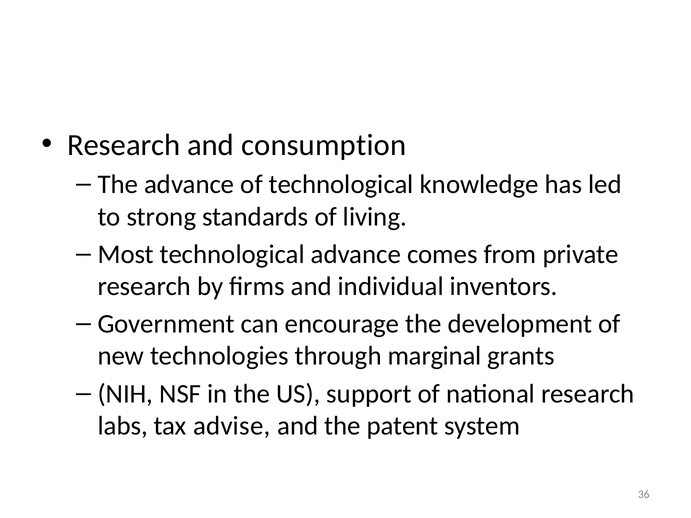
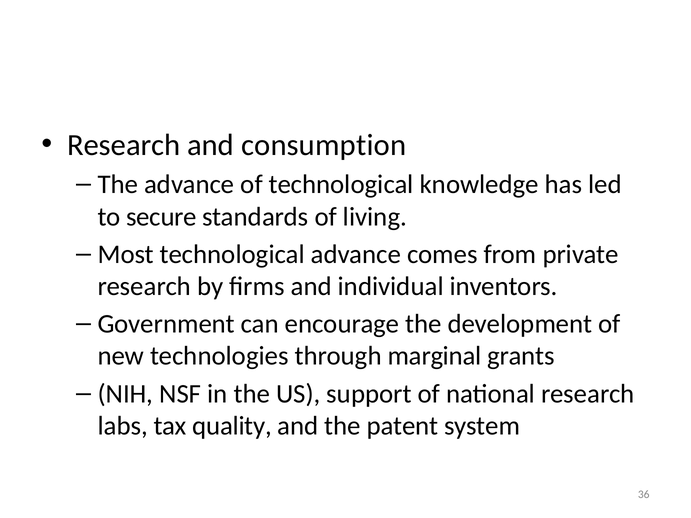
strong: strong -> secure
advise: advise -> quality
